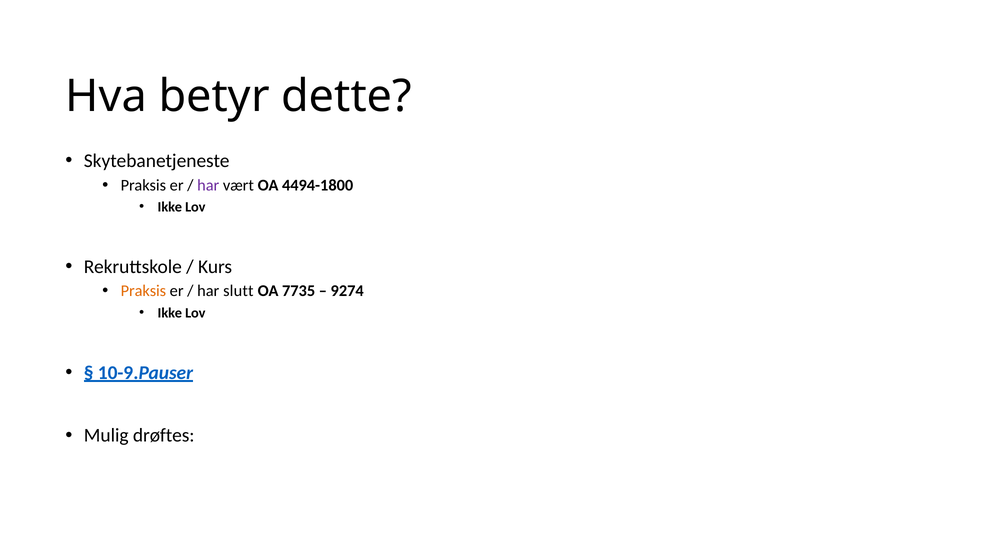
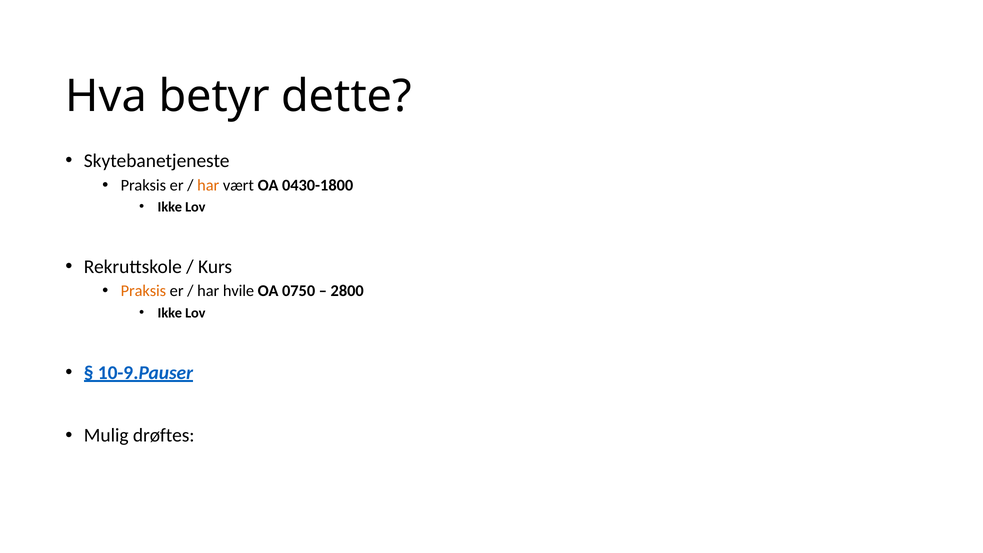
har at (208, 185) colour: purple -> orange
4494-1800: 4494-1800 -> 0430-1800
slutt: slutt -> hvile
7735: 7735 -> 0750
9274: 9274 -> 2800
